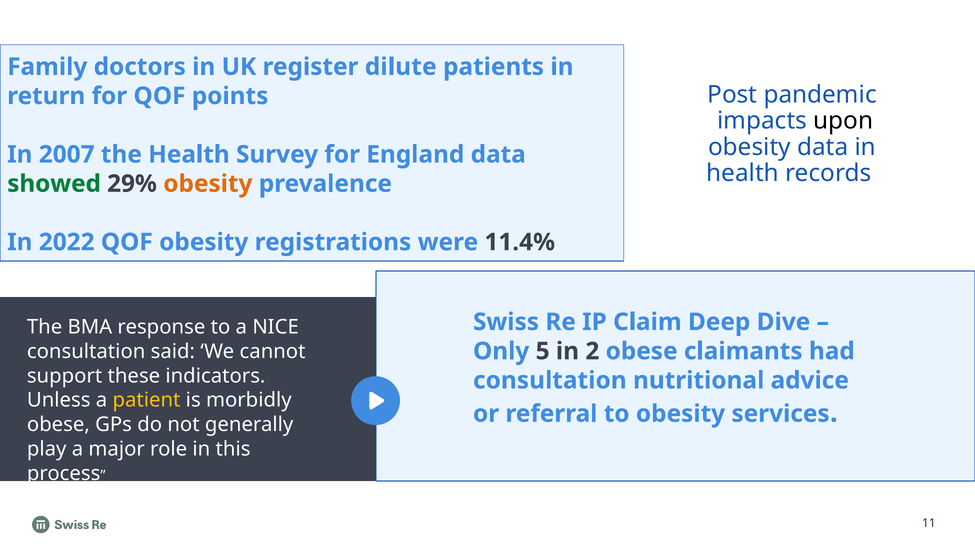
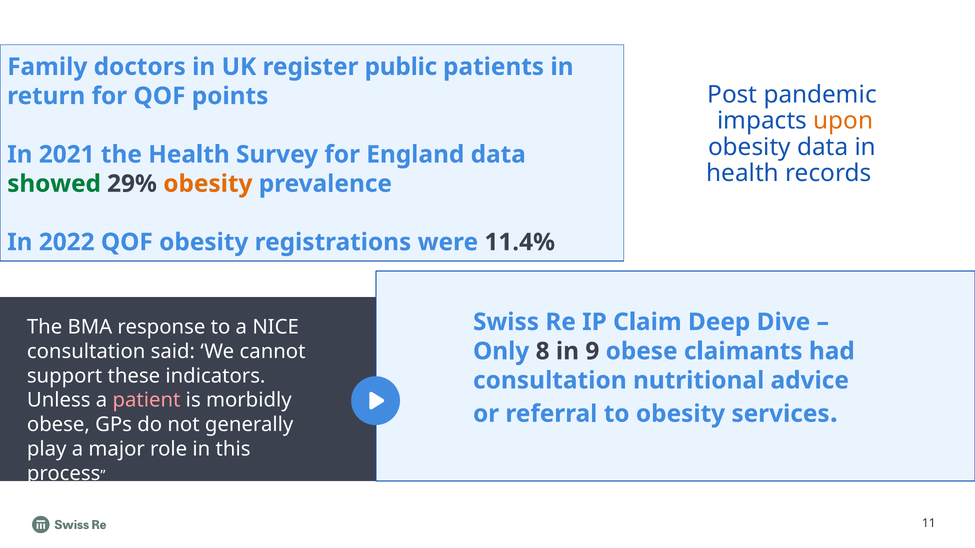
dilute: dilute -> public
upon colour: black -> orange
2007: 2007 -> 2021
5: 5 -> 8
2: 2 -> 9
patient colour: yellow -> pink
